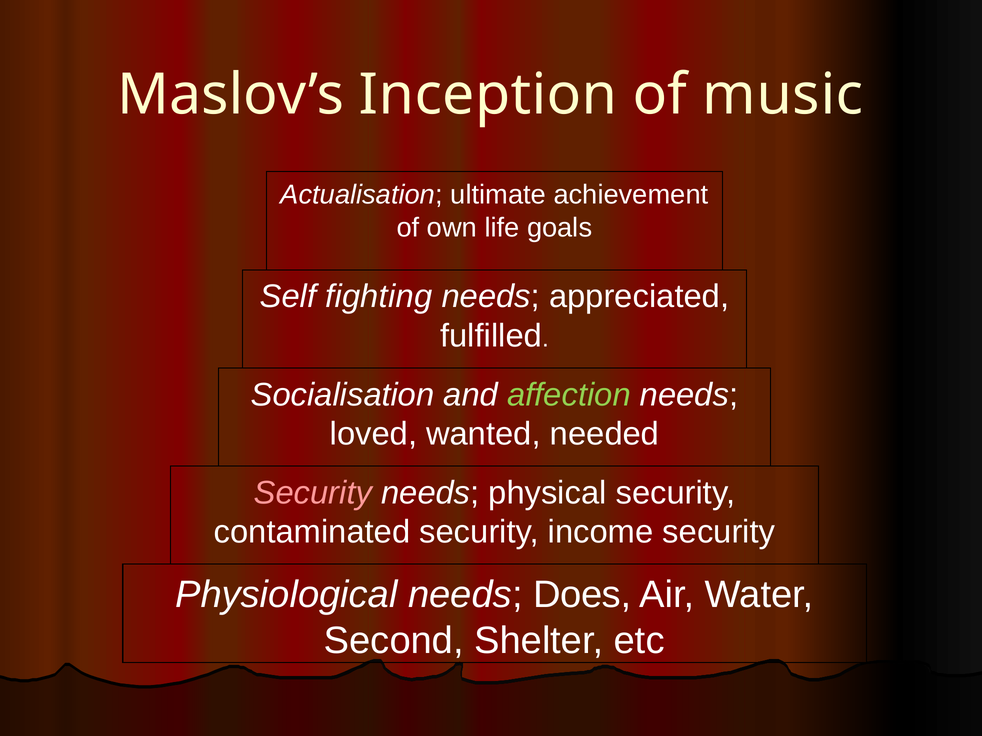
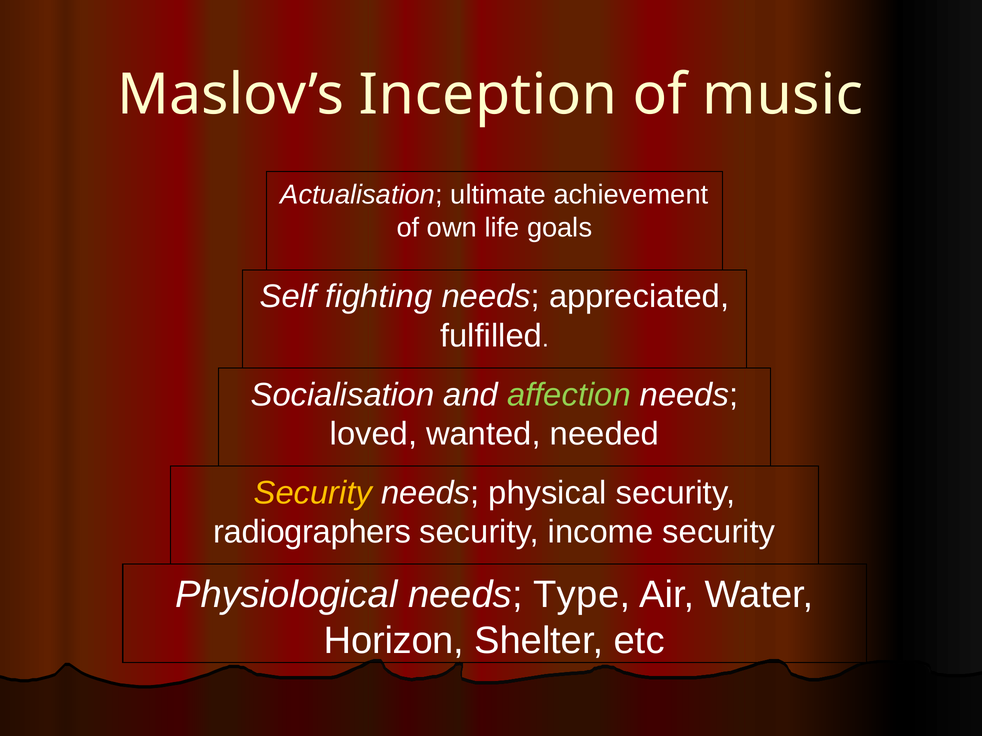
Security at (313, 493) colour: pink -> yellow
contaminated: contaminated -> radiographers
Does: Does -> Type
Second: Second -> Horizon
